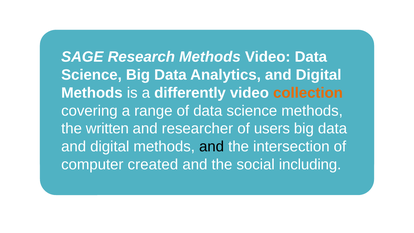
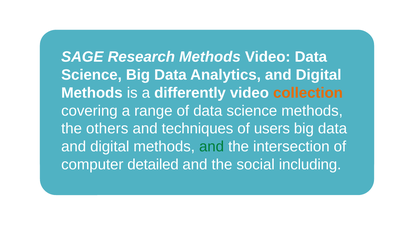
written: written -> others
researcher: researcher -> techniques
and at (212, 147) colour: black -> green
created: created -> detailed
